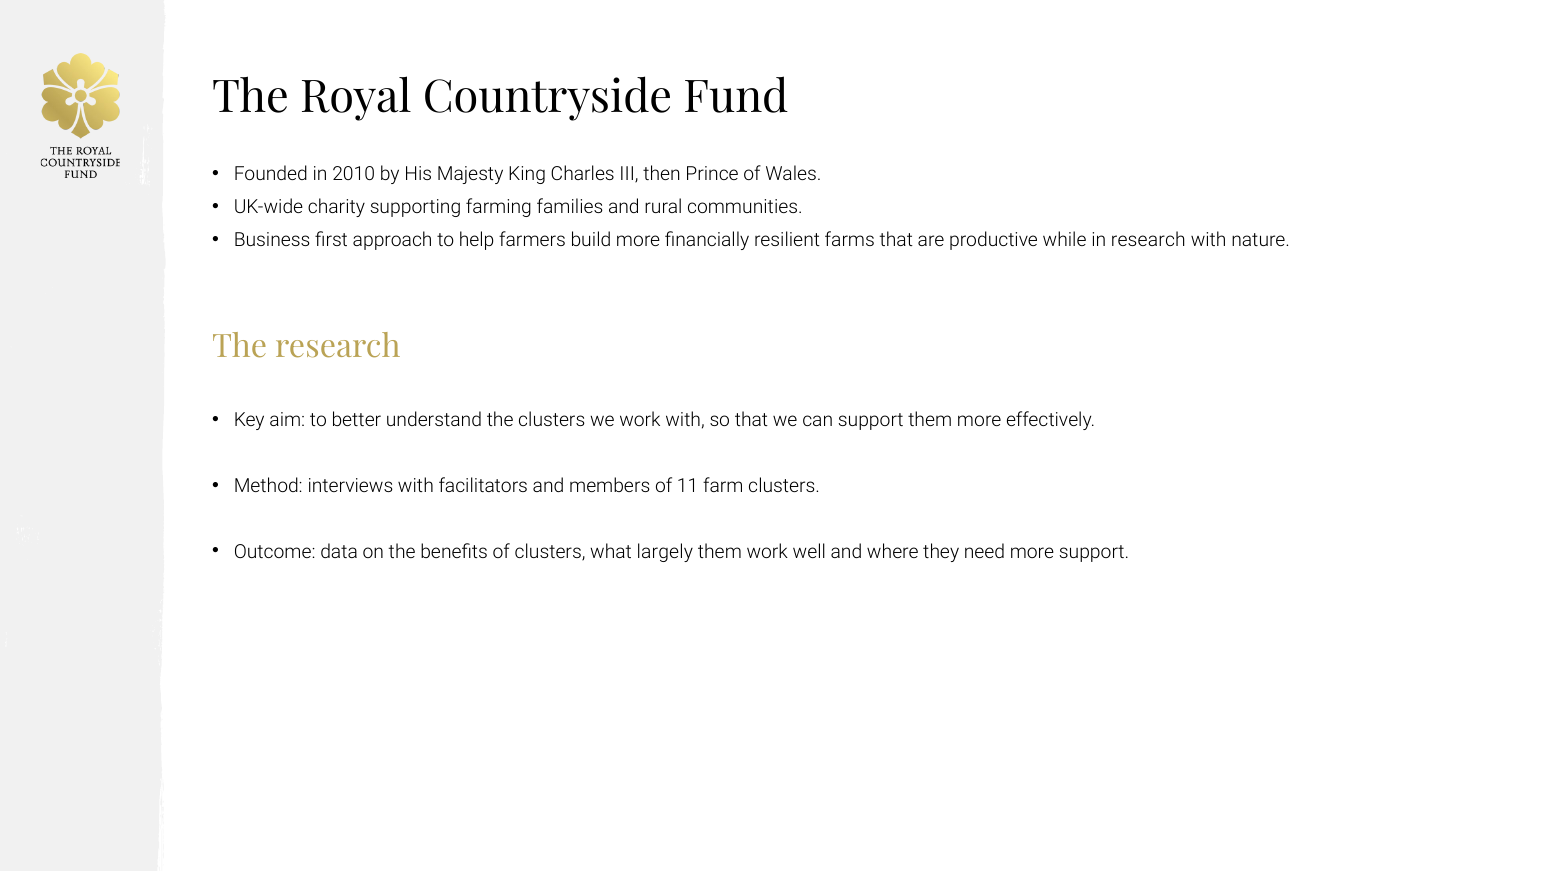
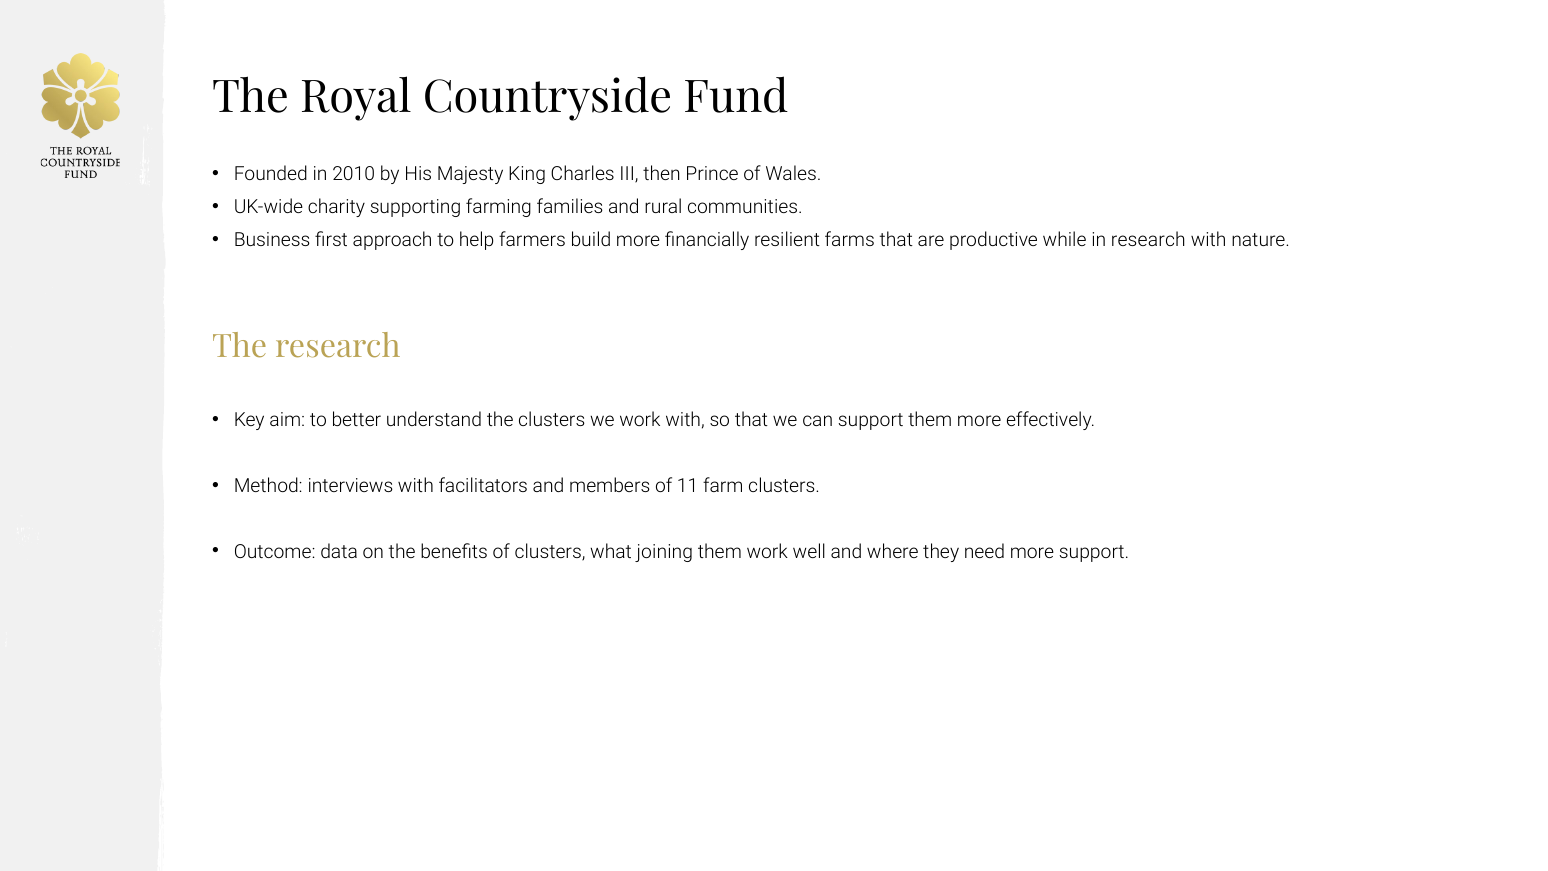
largely: largely -> joining
